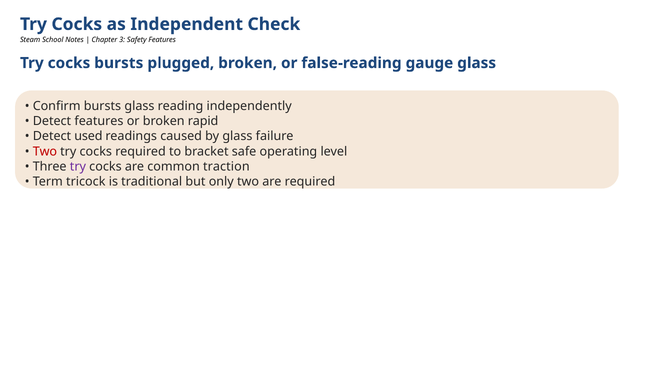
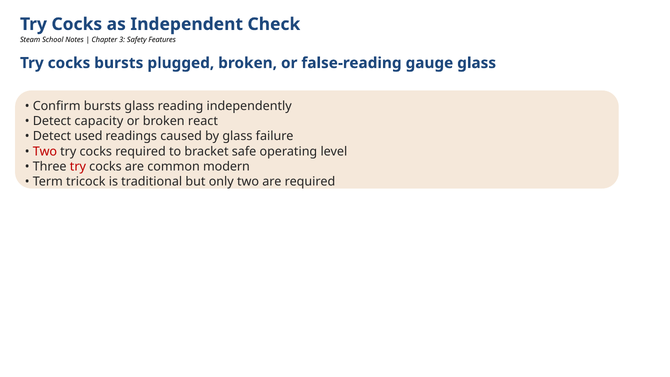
Detect features: features -> capacity
rapid: rapid -> react
try at (78, 167) colour: purple -> red
traction: traction -> modern
